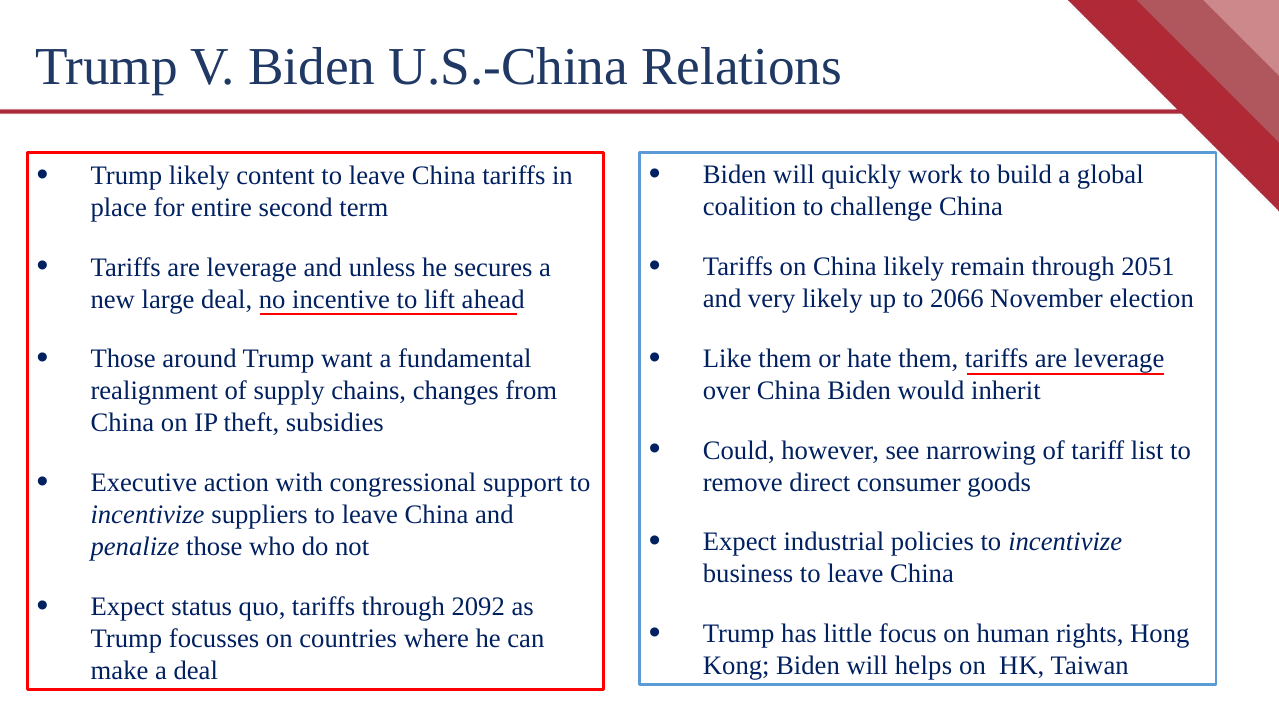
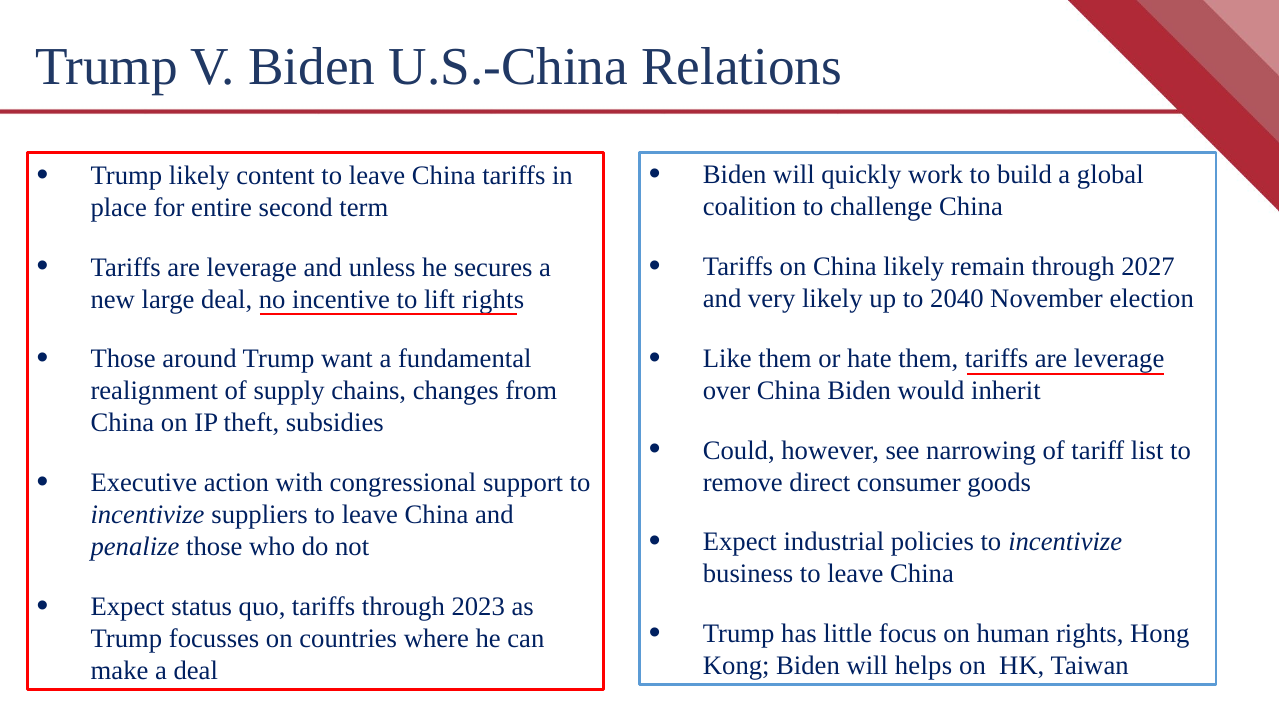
2051: 2051 -> 2027
2066: 2066 -> 2040
lift ahead: ahead -> rights
2092: 2092 -> 2023
